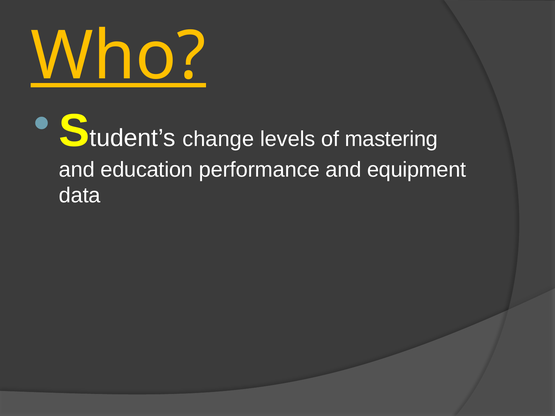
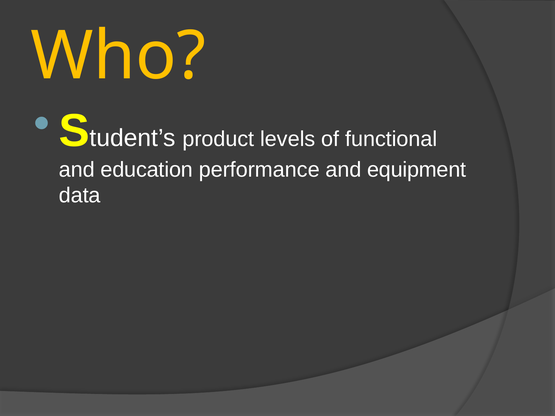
Who underline: present -> none
change: change -> product
mastering: mastering -> functional
